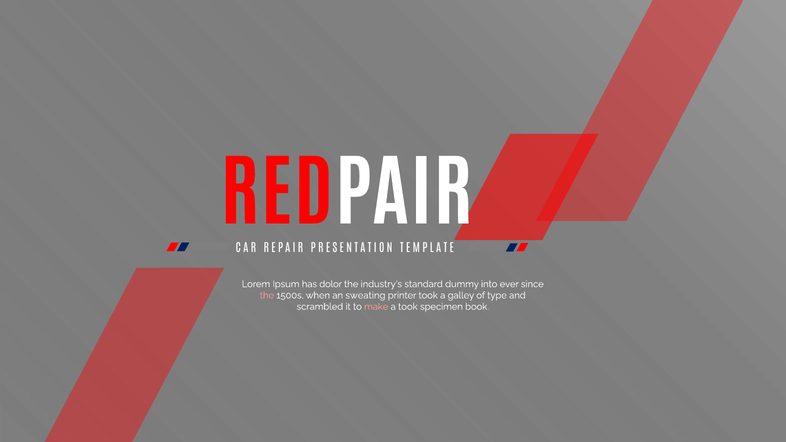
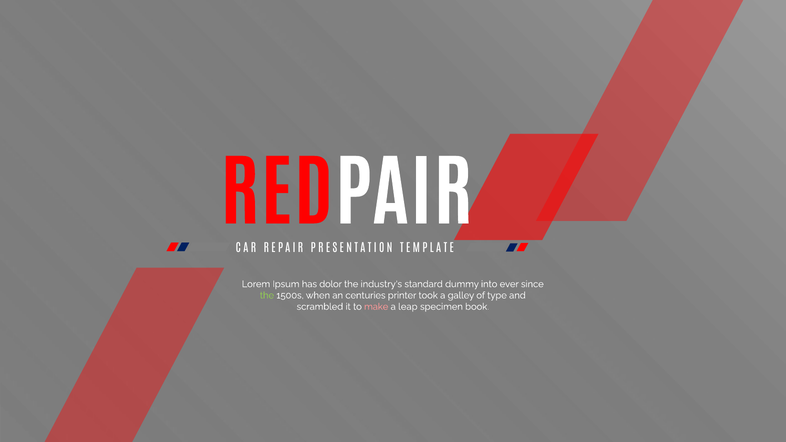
the at (267, 295) colour: pink -> light green
sweating: sweating -> centuries
a took: took -> leap
